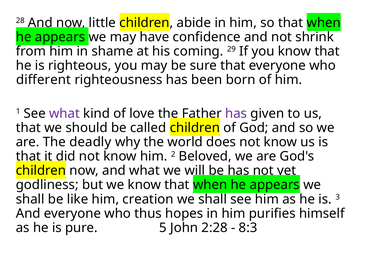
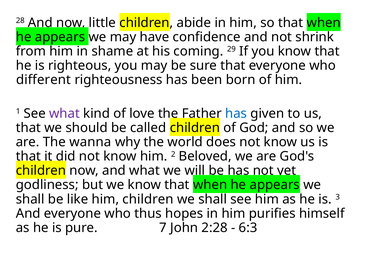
has at (236, 113) colour: purple -> blue
deadly: deadly -> wanna
him creation: creation -> children
5: 5 -> 7
8:3: 8:3 -> 6:3
